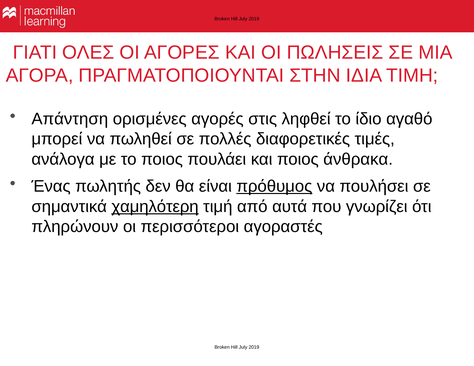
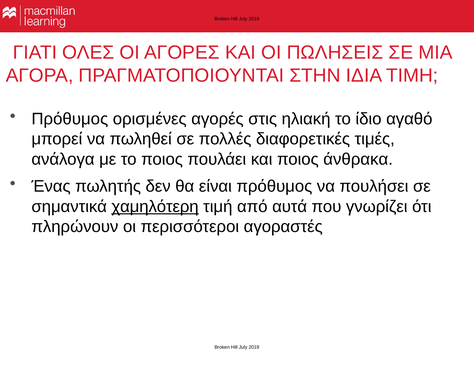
Απάντηση at (70, 119): Απάντηση -> Πρόθυμος
ληφθεί: ληφθεί -> ηλιακή
πρόθυμος at (274, 187) underline: present -> none
